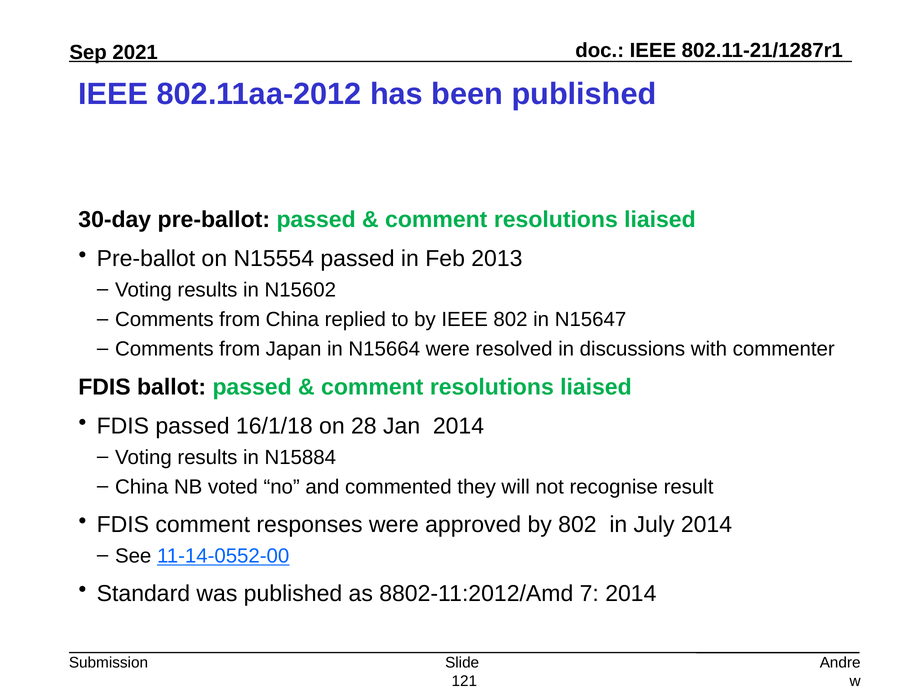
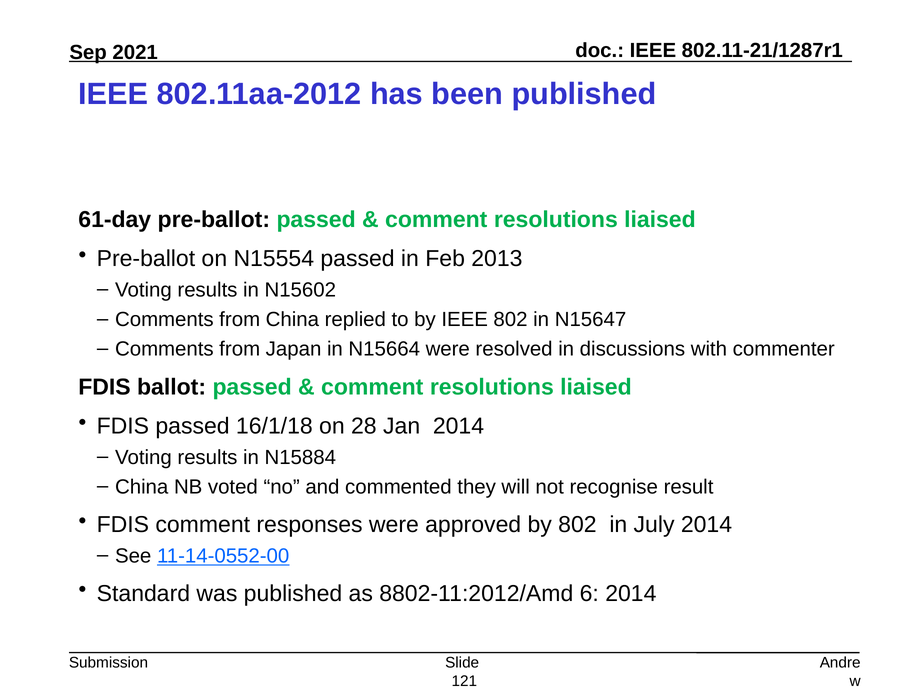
30-day: 30-day -> 61-day
7: 7 -> 6
